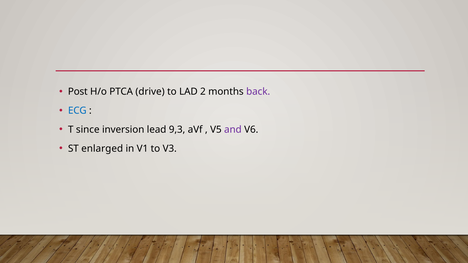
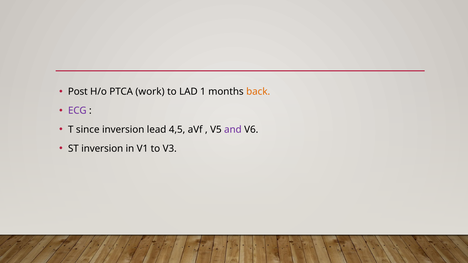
drive: drive -> work
2: 2 -> 1
back colour: purple -> orange
ECG colour: blue -> purple
9,3: 9,3 -> 4,5
ST enlarged: enlarged -> inversion
